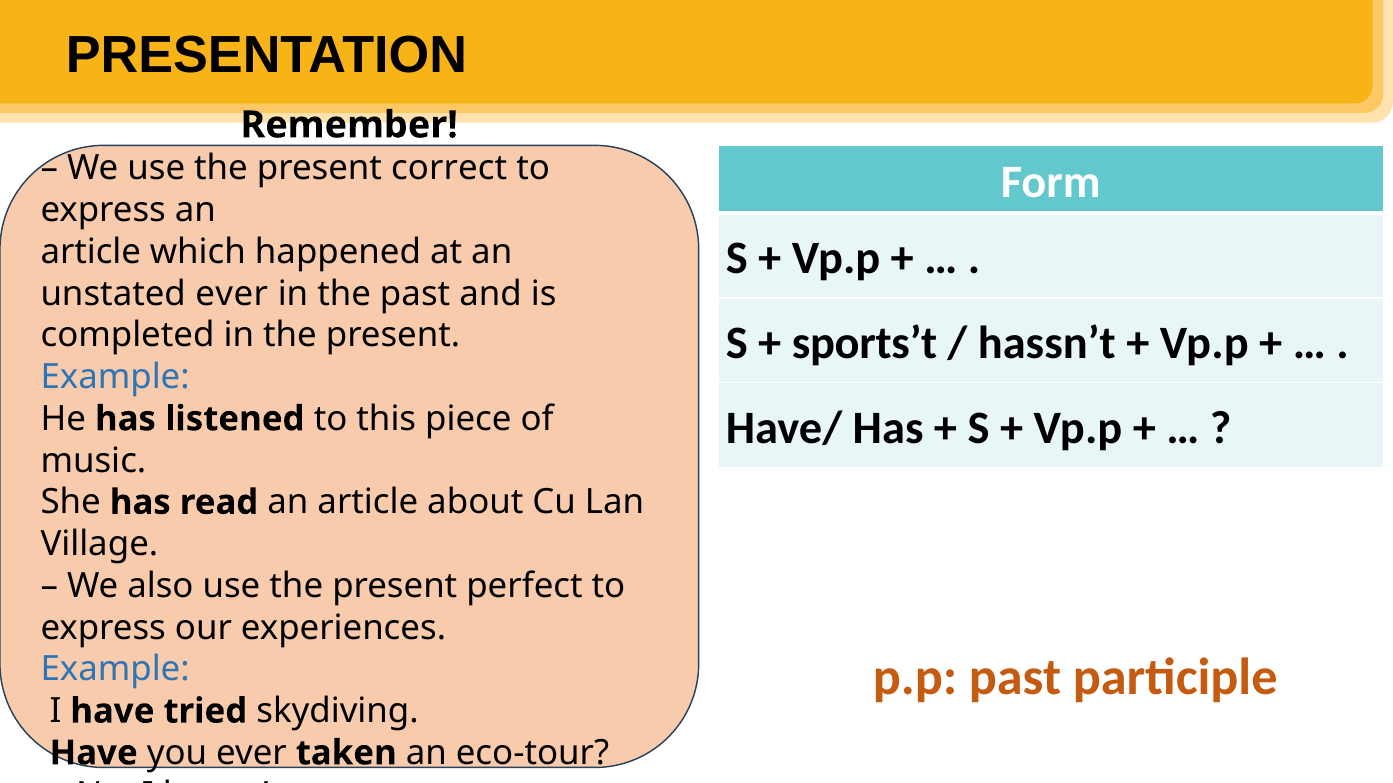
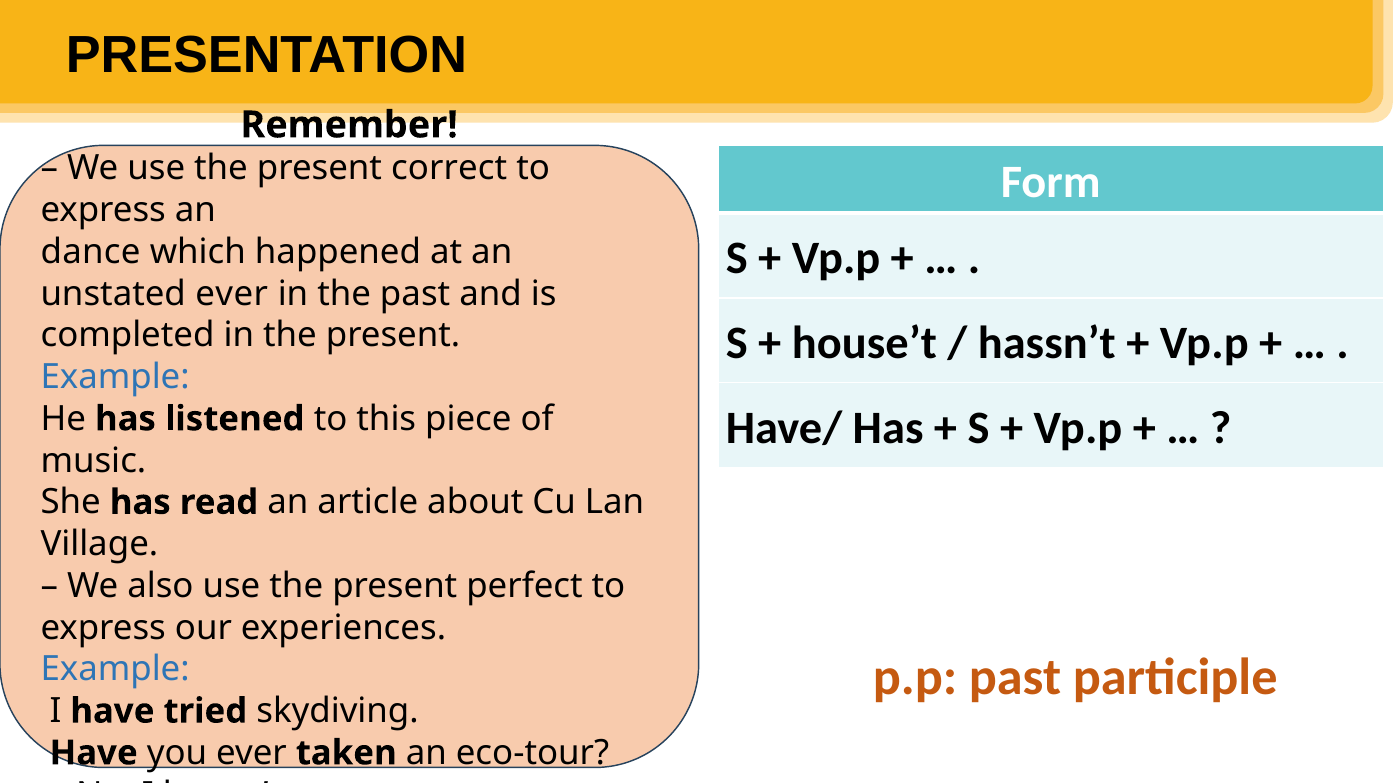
article at (91, 252): article -> dance
sports’t: sports’t -> house’t
